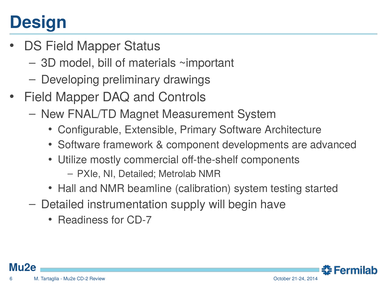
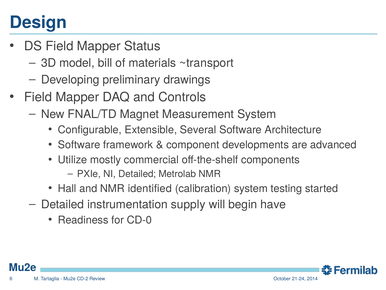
~important: ~important -> ~transport
Primary: Primary -> Several
beamline: beamline -> identified
CD-7: CD-7 -> CD-0
